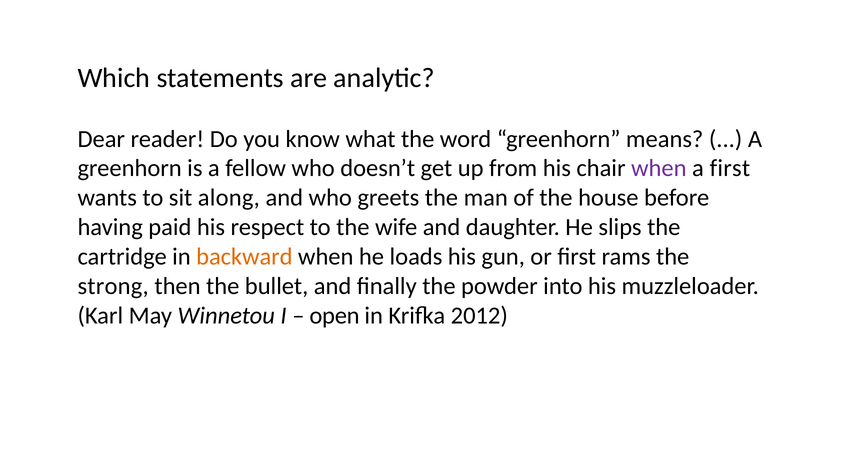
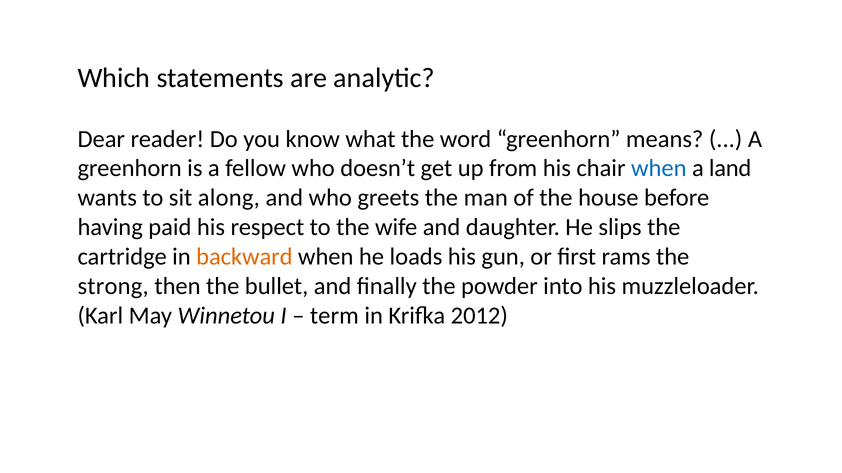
when at (659, 169) colour: purple -> blue
a first: first -> land
open: open -> term
